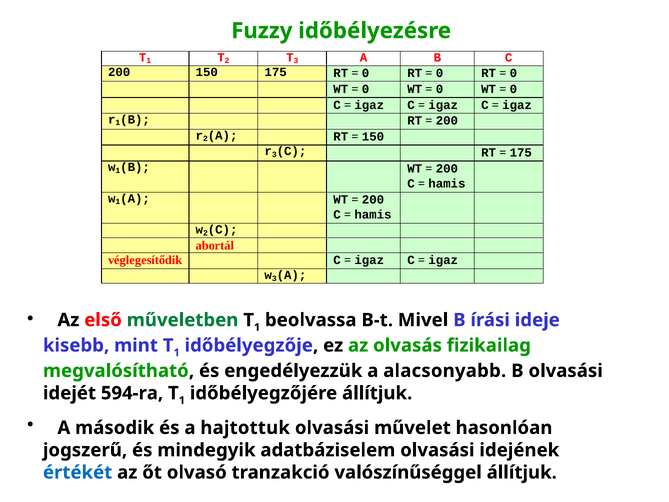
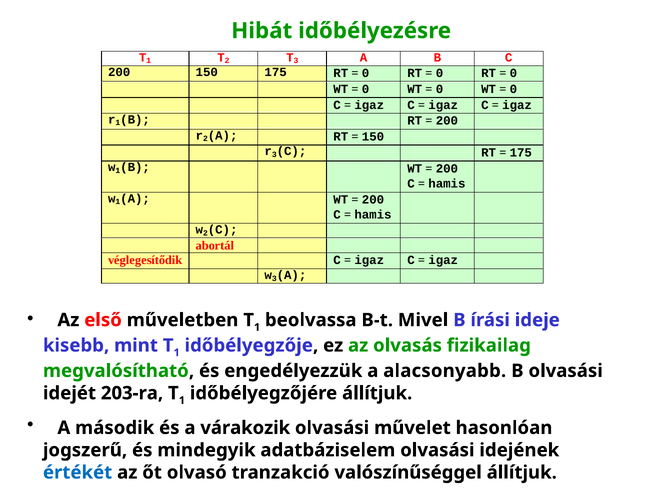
Fuzzy: Fuzzy -> Hibát
műveletben colour: green -> black
594-ra: 594-ra -> 203-ra
hajtottuk: hajtottuk -> várakozik
